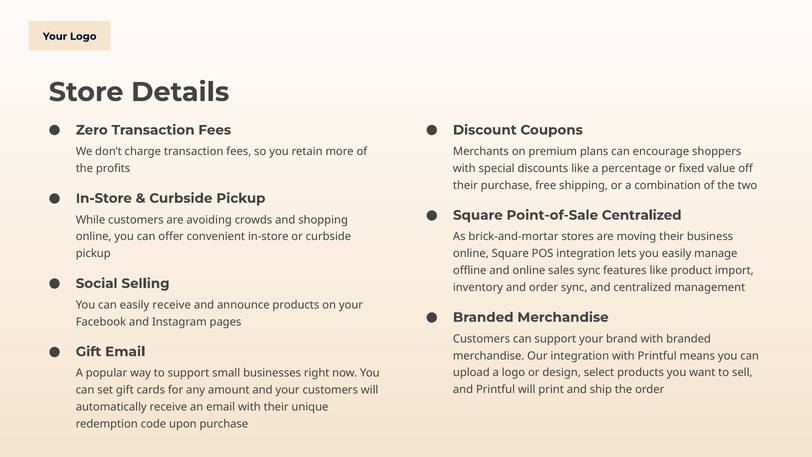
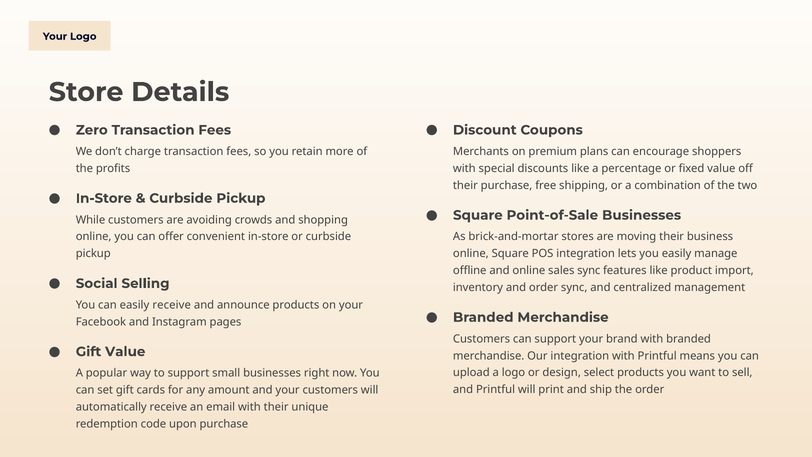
Point-of-Sale Centralized: Centralized -> Businesses
Gift Email: Email -> Value
